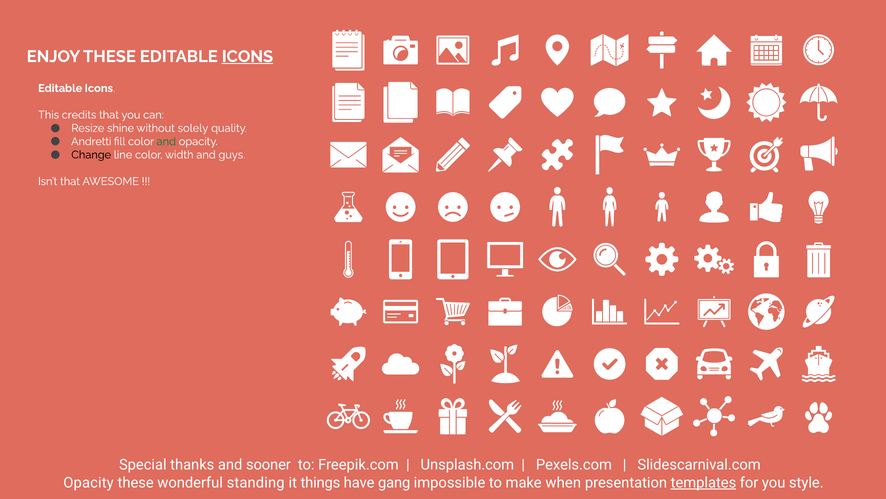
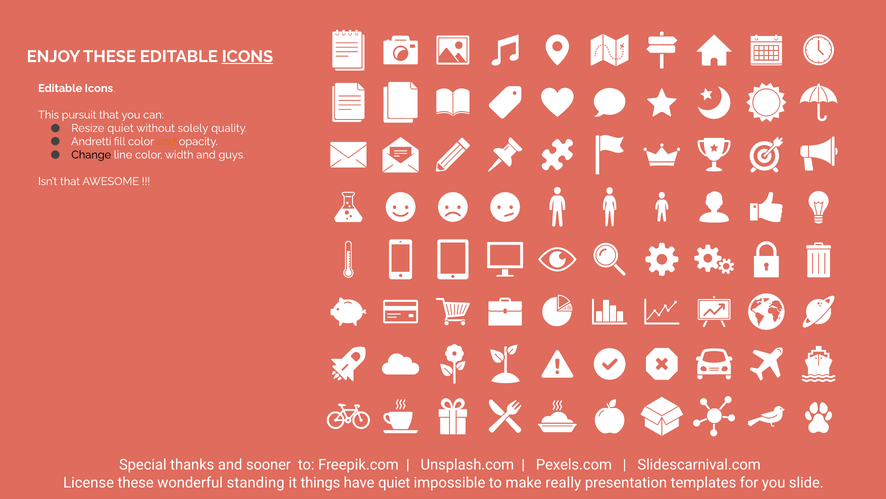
credits: credits -> pursuit
Resize shine: shine -> quiet
and at (166, 141) colour: green -> orange
Opacity at (89, 482): Opacity -> License
have gang: gang -> quiet
when: when -> really
templates underline: present -> none
style: style -> slide
